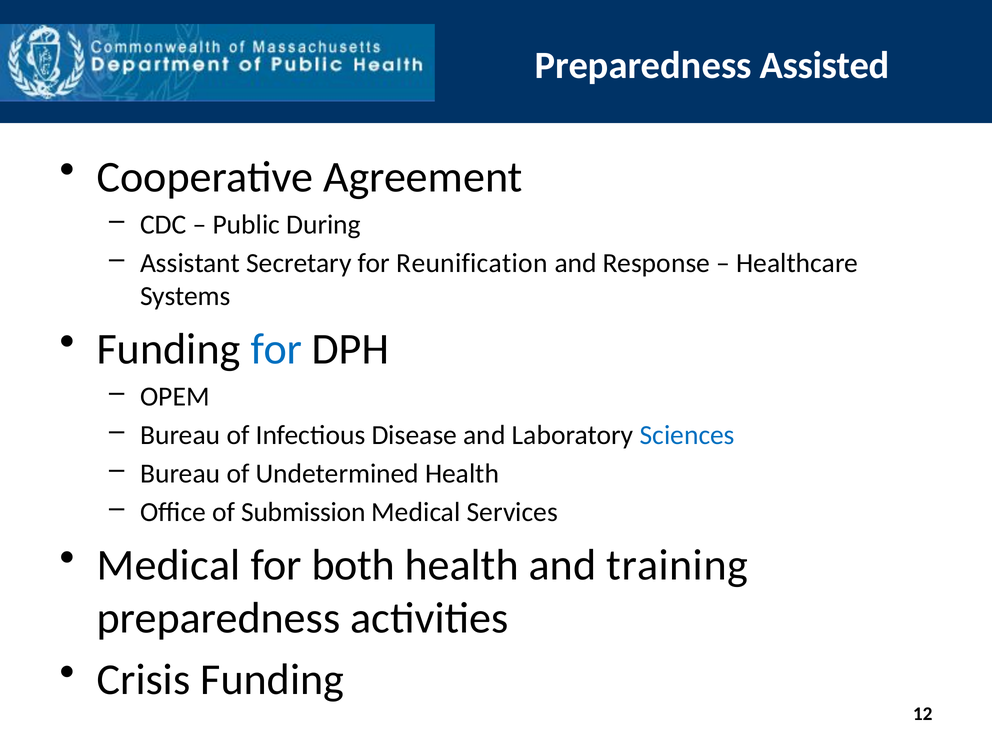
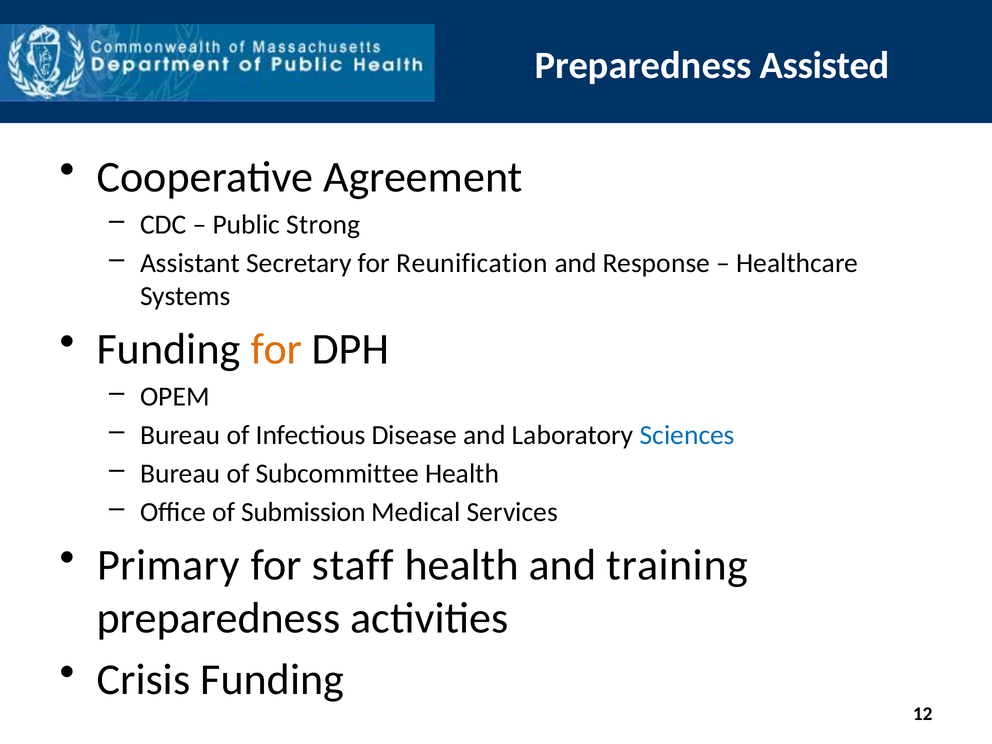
During: During -> Strong
for at (276, 349) colour: blue -> orange
Undetermined: Undetermined -> Subcommittee
Medical at (169, 565): Medical -> Primary
both: both -> staff
